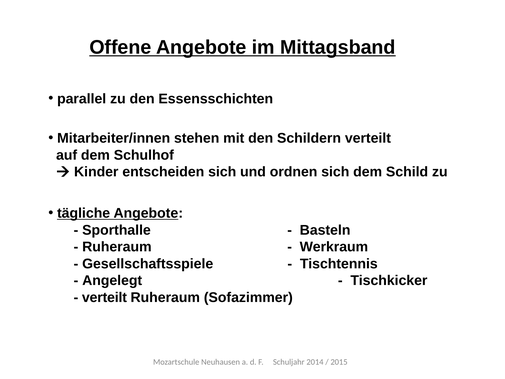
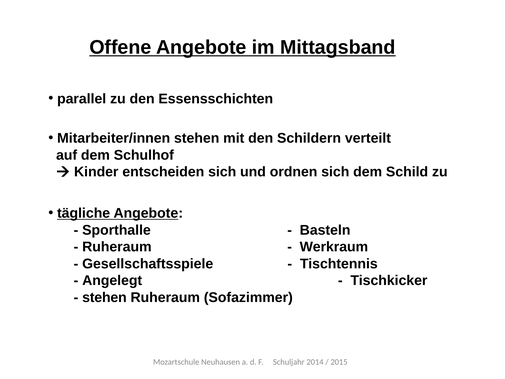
verteilt at (104, 297): verteilt -> stehen
